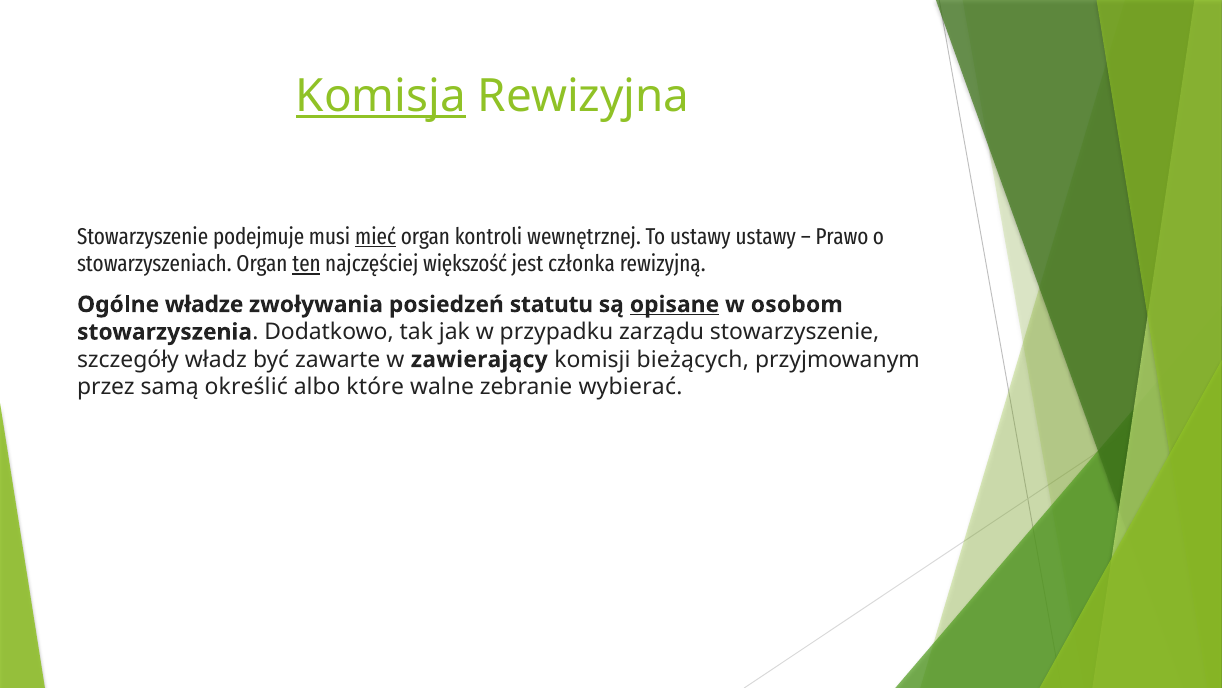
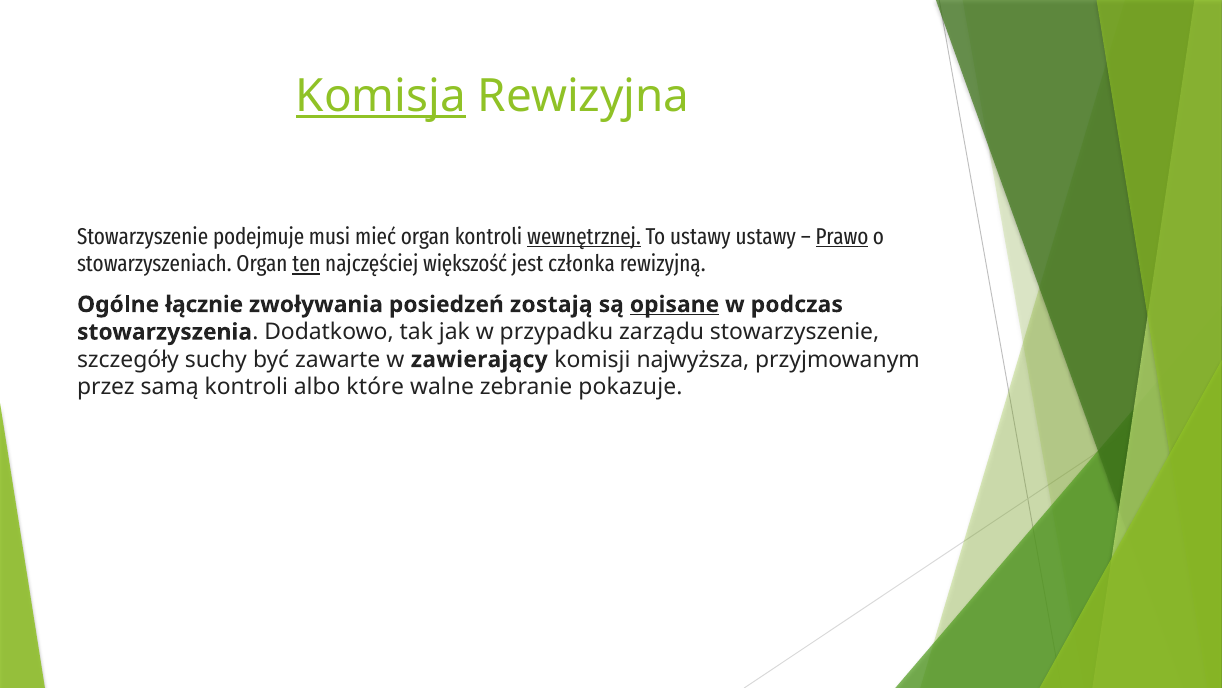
mieć underline: present -> none
wewnętrznej underline: none -> present
Prawo underline: none -> present
władze: władze -> łącznie
statutu: statutu -> zostają
osobom: osobom -> podczas
władz: władz -> suchy
bieżących: bieżących -> najwyższa
samą określić: określić -> kontroli
wybierać: wybierać -> pokazuje
